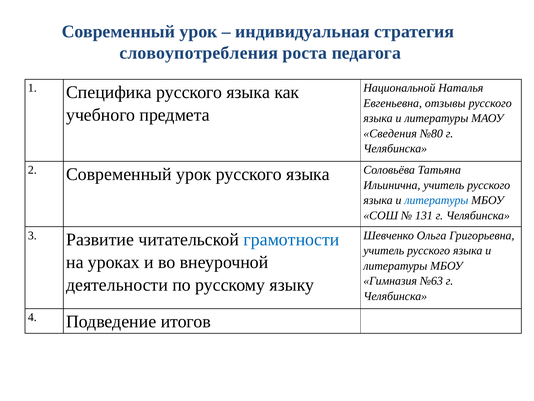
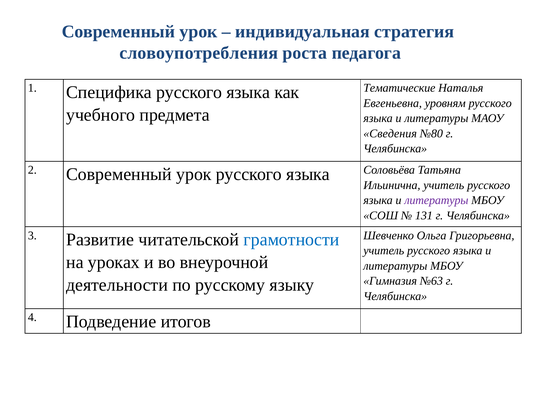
Национальной: Национальной -> Тематические
отзывы: отзывы -> уровням
литературы at (436, 200) colour: blue -> purple
